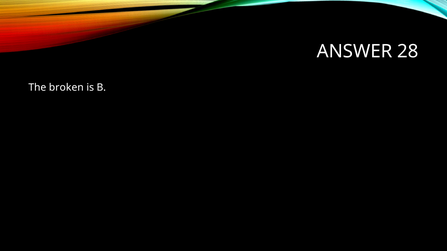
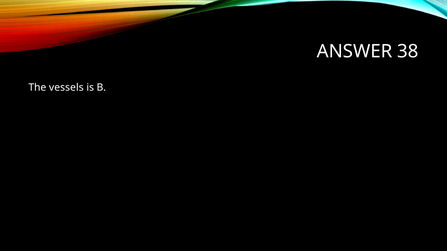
28: 28 -> 38
broken: broken -> vessels
